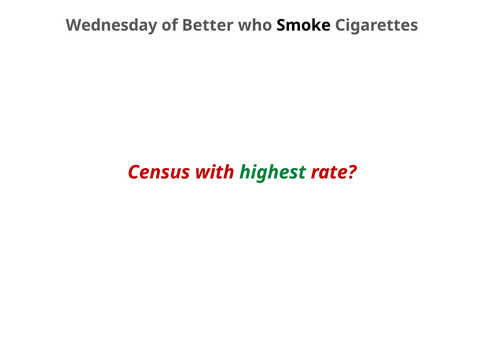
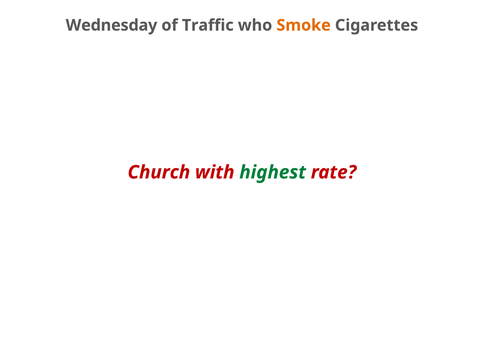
Better: Better -> Traffic
Smoke colour: black -> orange
Census: Census -> Church
